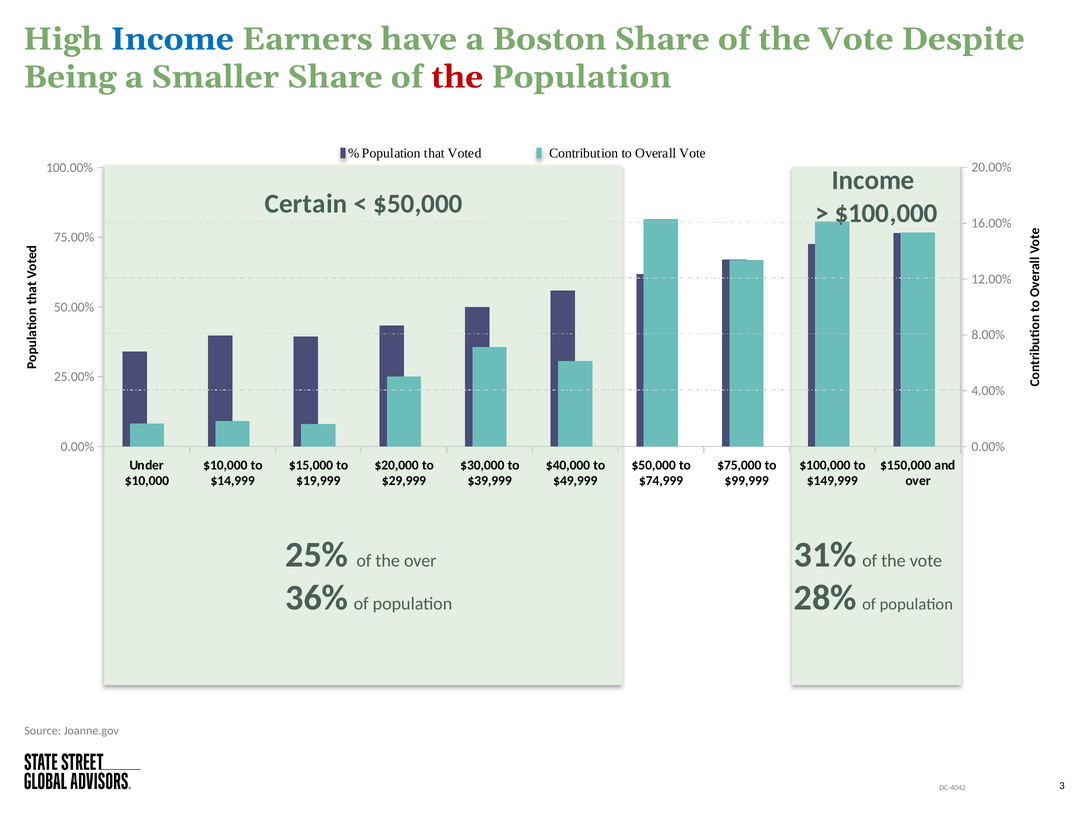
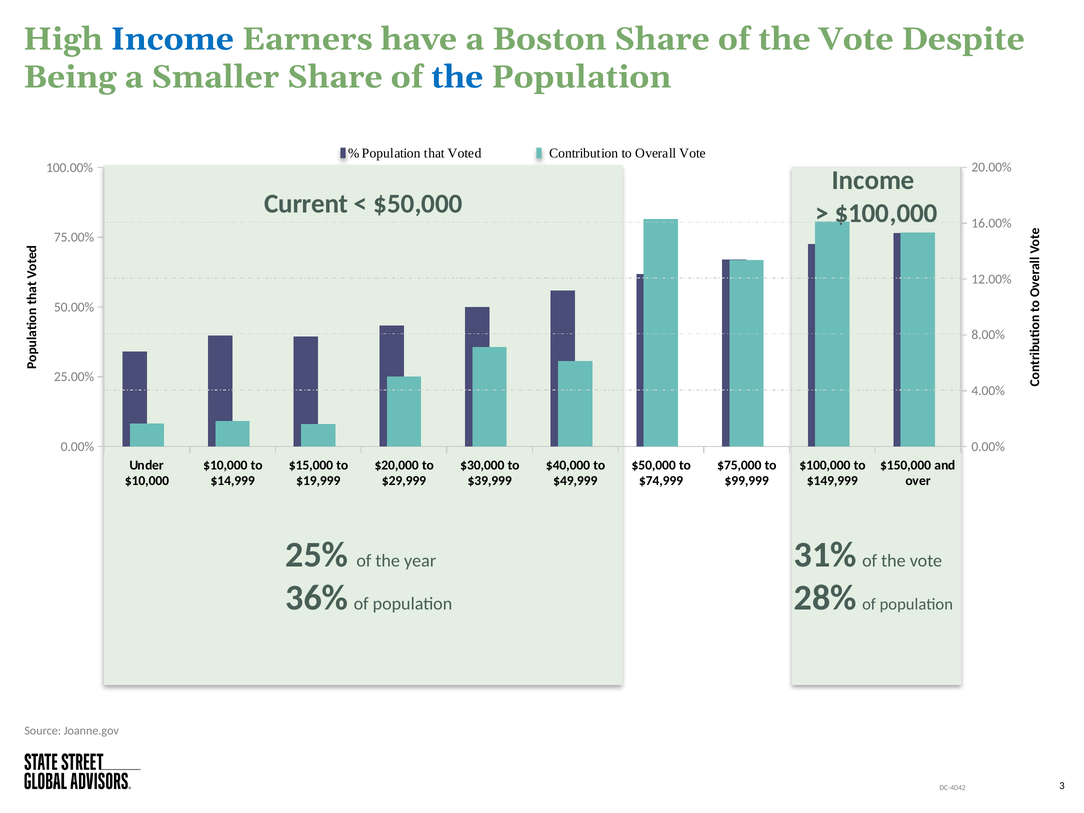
the at (457, 77) colour: red -> blue
Certain: Certain -> Current
the over: over -> year
